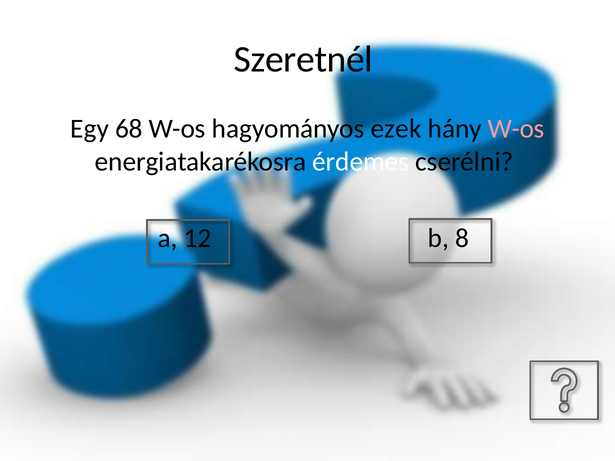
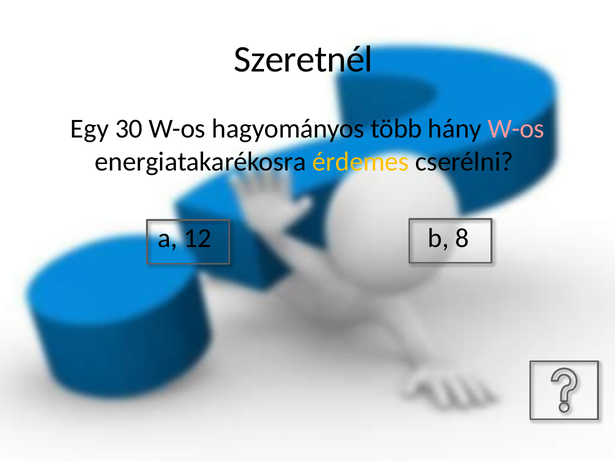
68: 68 -> 30
ezek: ezek -> több
érdemes colour: white -> yellow
